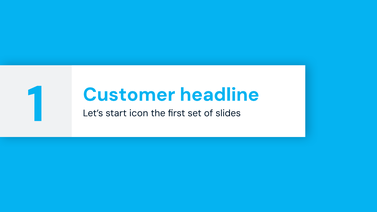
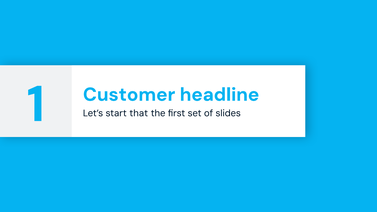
icon: icon -> that
